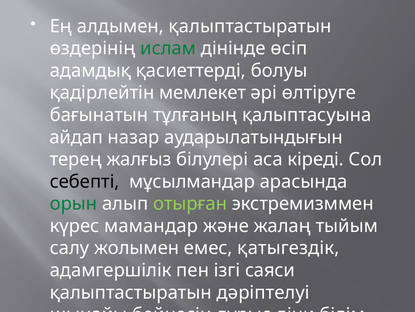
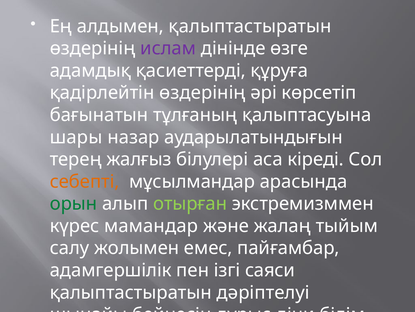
ислам colour: green -> purple
өсіп: өсіп -> өзге
болуы: болуы -> құруға
қадірлейтін мемлекет: мемлекет -> өздерінің
өлтіруге: өлтіруге -> көрсетіп
айдап: айдап -> шары
себепті colour: black -> orange
қатыгездік: қатыгездік -> пайғамбар
